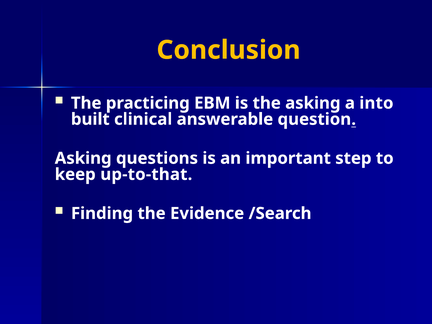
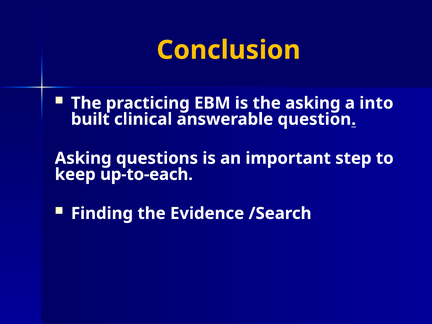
up-to-that: up-to-that -> up-to-each
